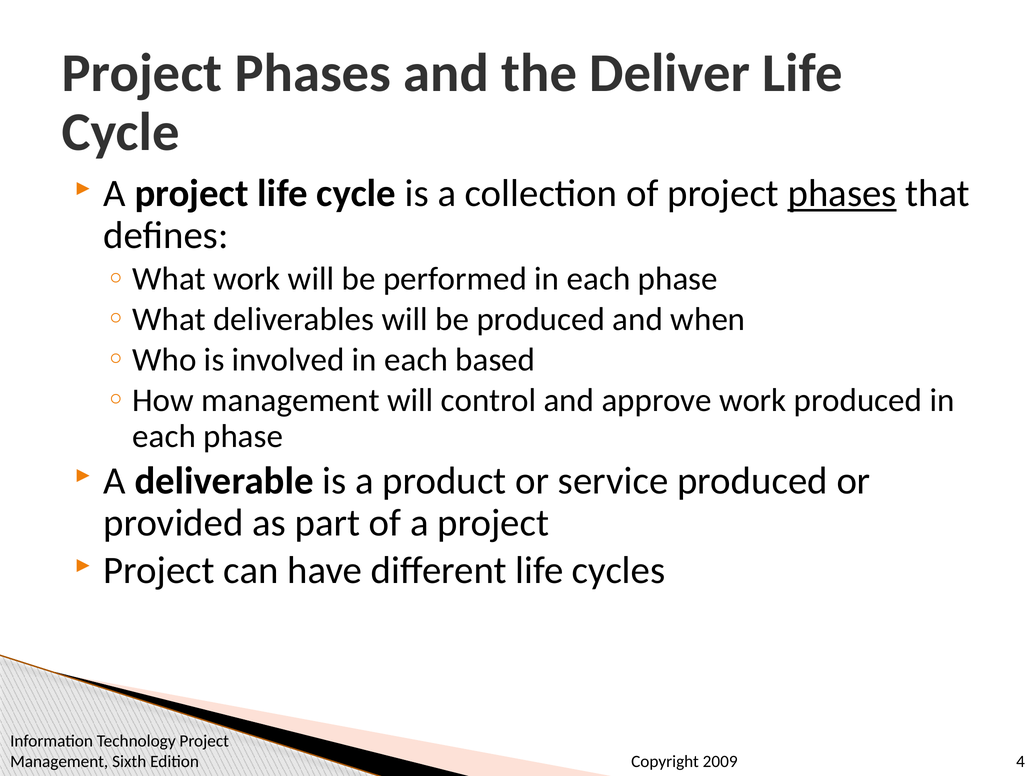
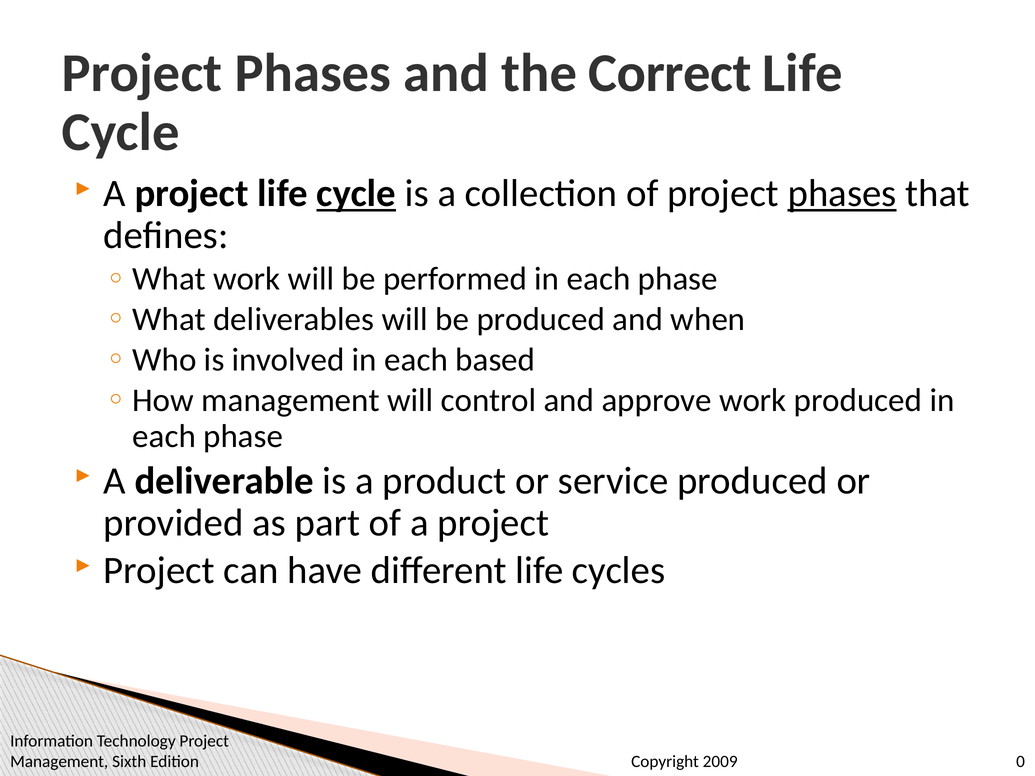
Deliver: Deliver -> Correct
cycle at (356, 194) underline: none -> present
4: 4 -> 0
